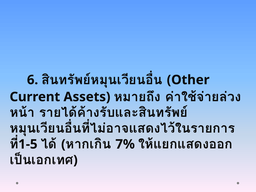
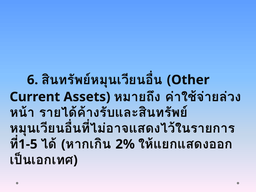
7%: 7% -> 2%
